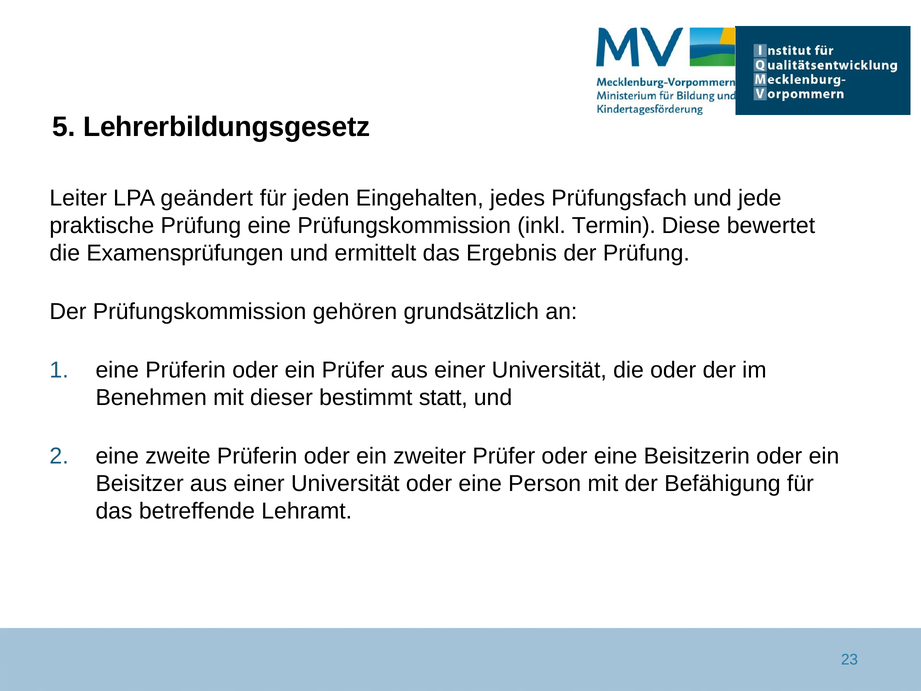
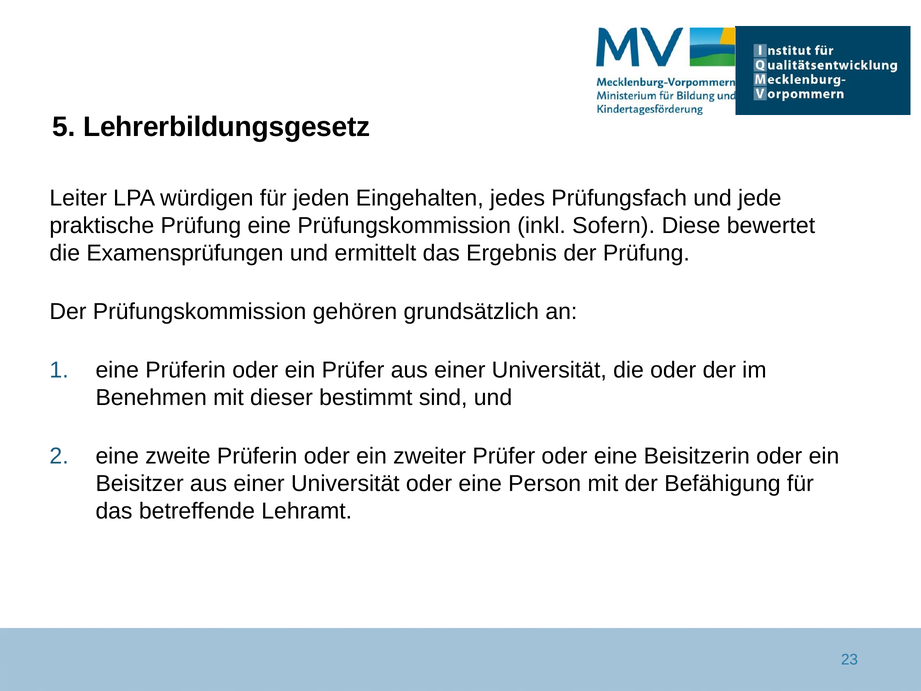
geändert: geändert -> würdigen
Termin: Termin -> Sofern
statt: statt -> sind
